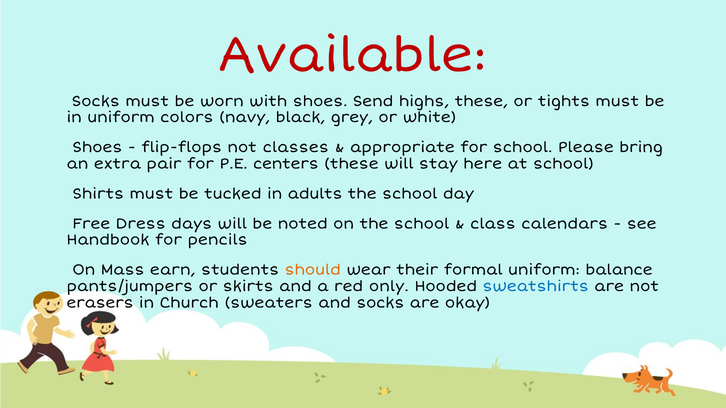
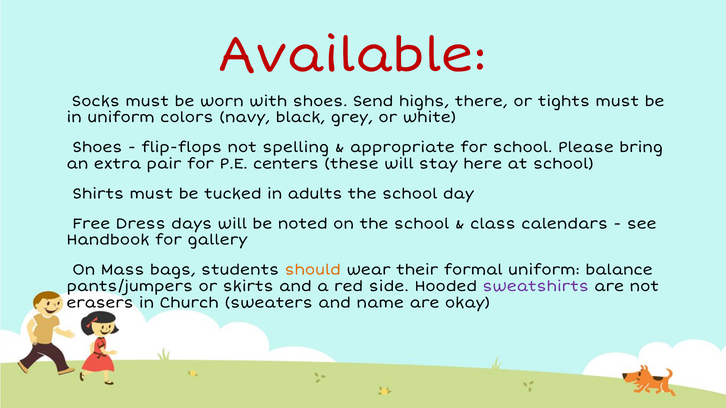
highs these: these -> there
classes: classes -> spelling
pencils: pencils -> gallery
earn: earn -> bags
only: only -> side
sweatshirts colour: blue -> purple
socks: socks -> name
